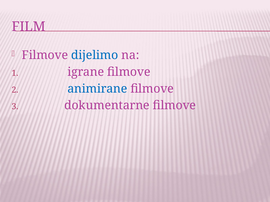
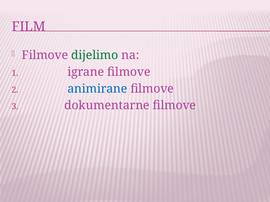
dijelimo colour: blue -> green
